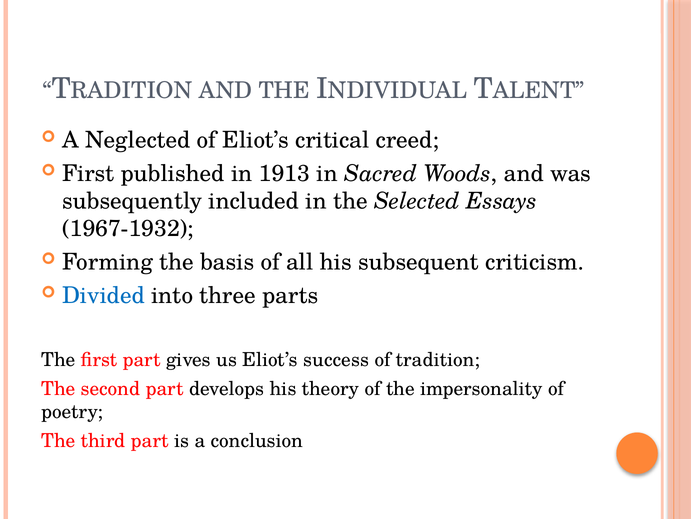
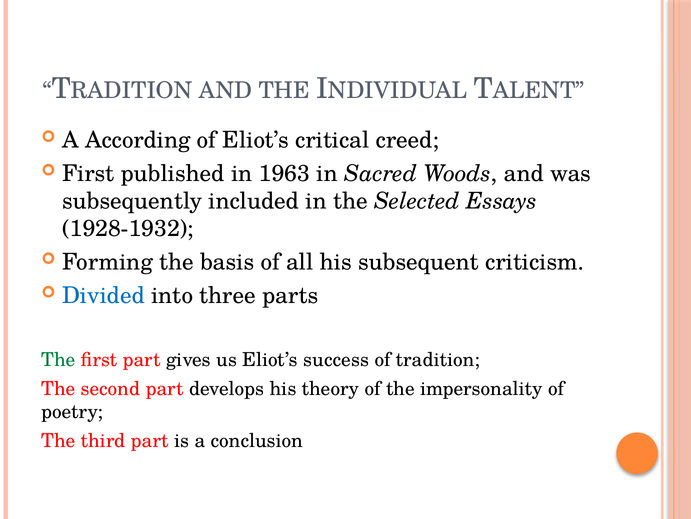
Neglected: Neglected -> According
1913: 1913 -> 1963
1967-1932: 1967-1932 -> 1928-1932
The at (58, 360) colour: black -> green
